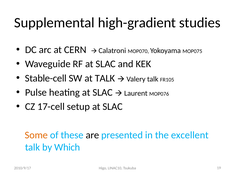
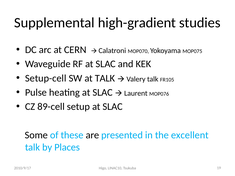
Stable-cell: Stable-cell -> Setup-cell
17-cell: 17-cell -> 89-cell
Some colour: orange -> black
Which: Which -> Places
